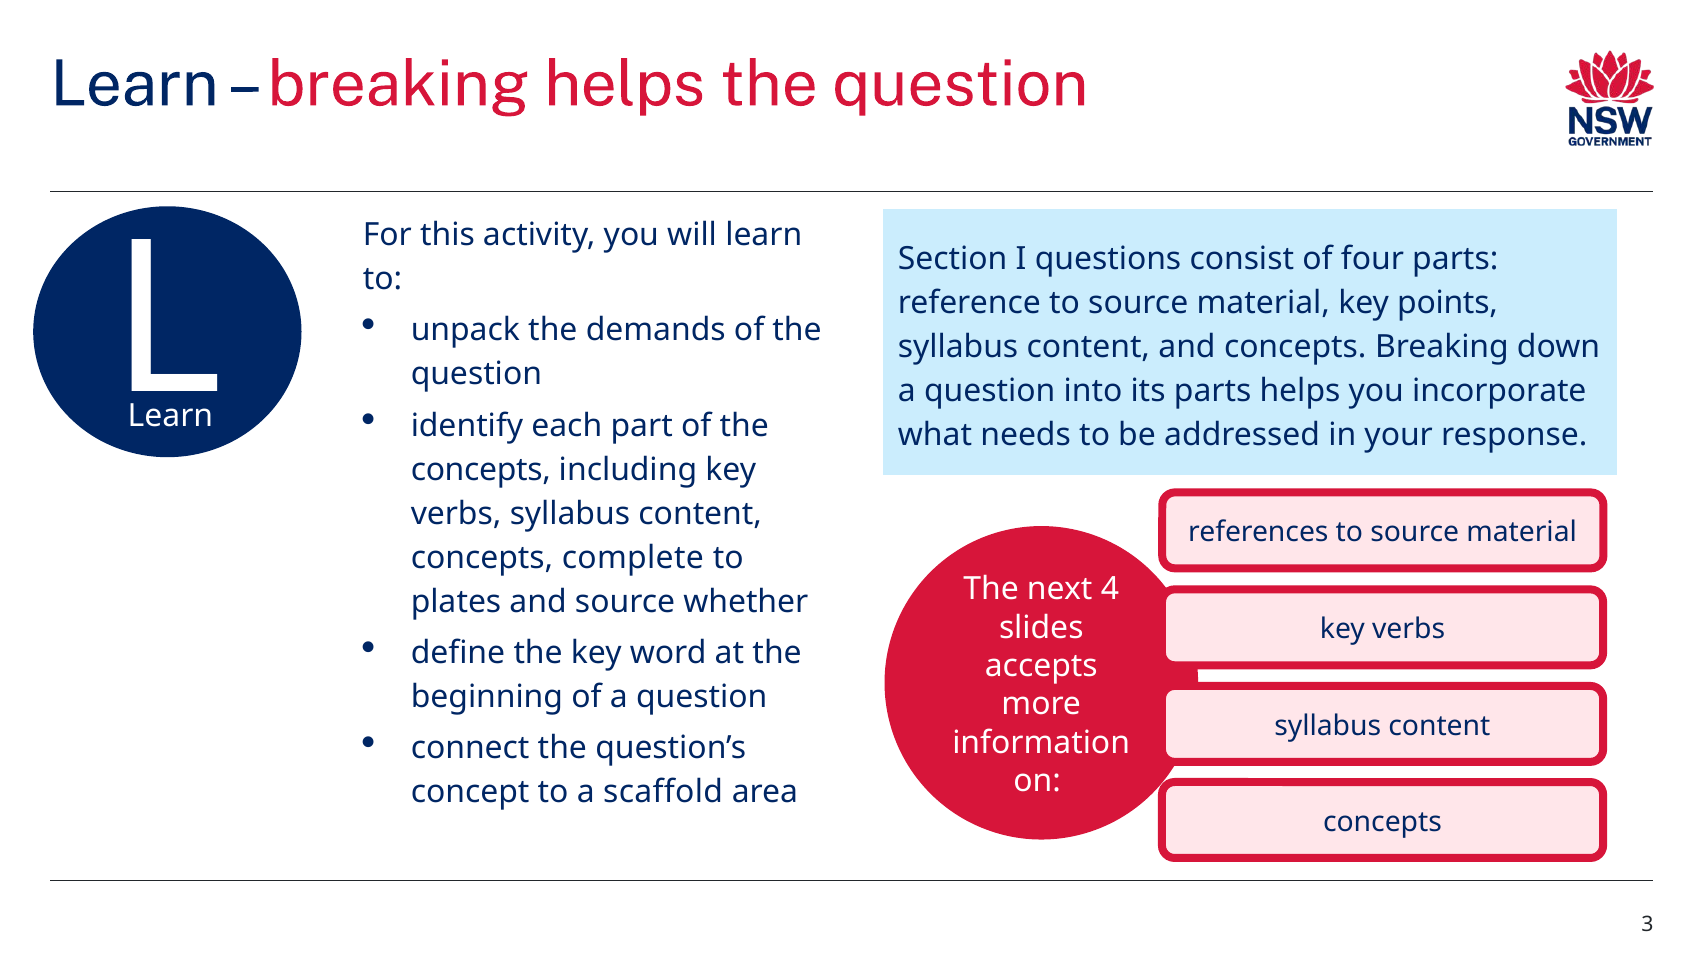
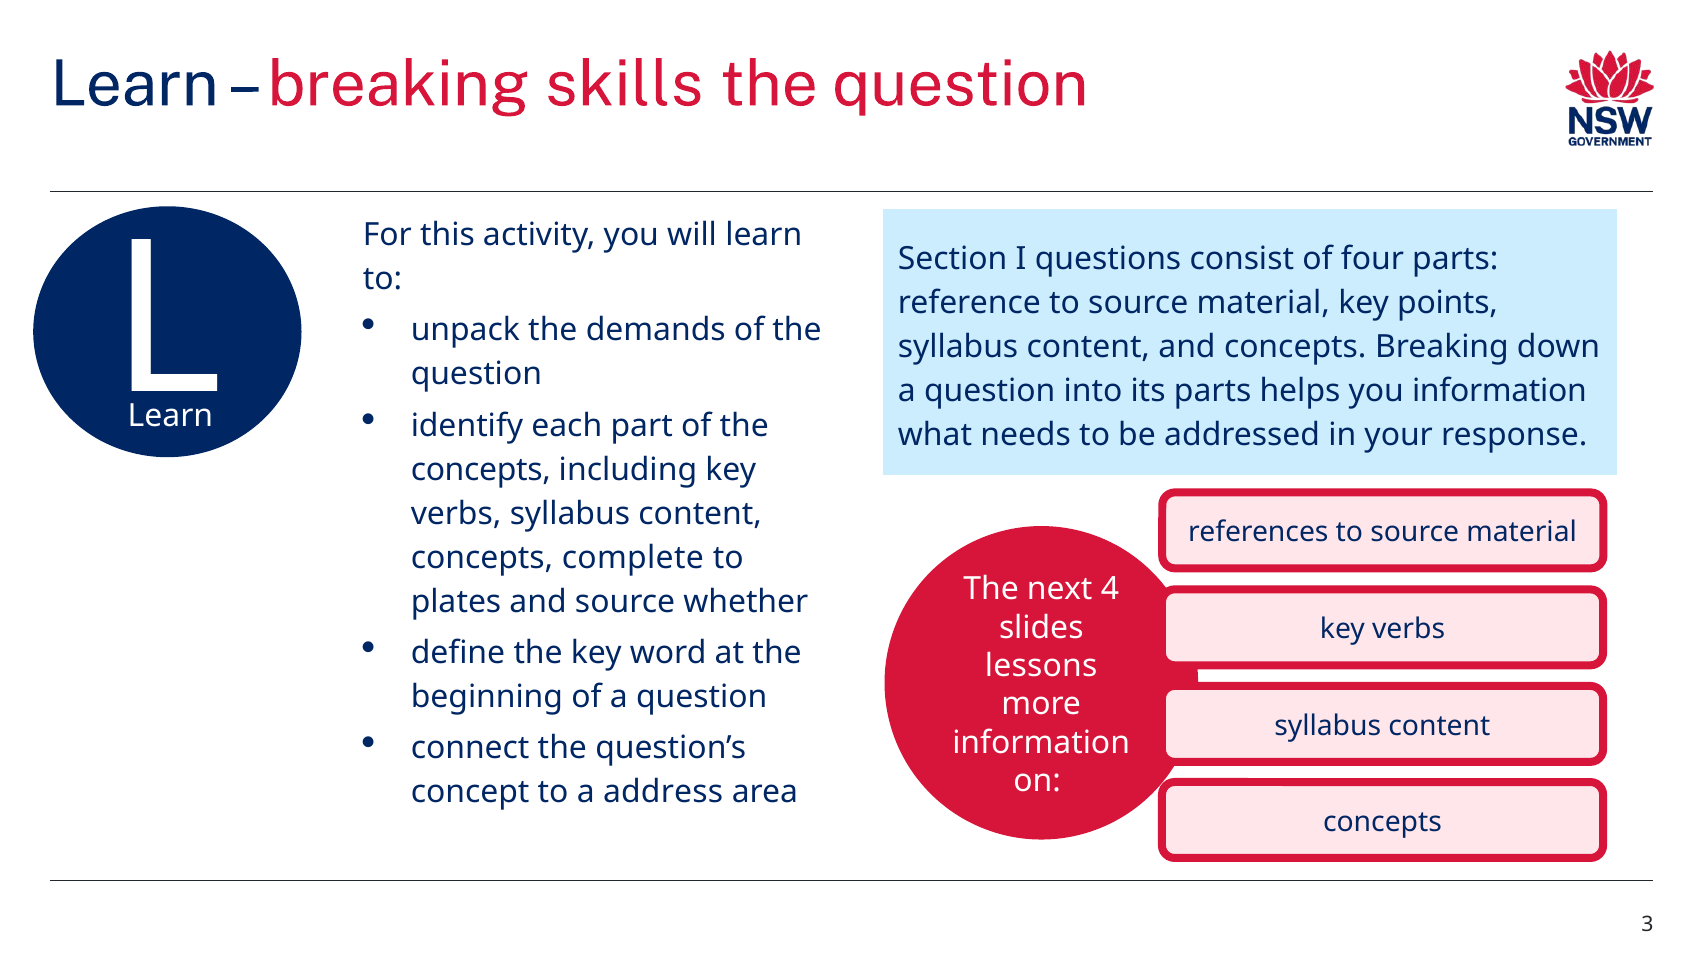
breaking helps: helps -> skills
you incorporate: incorporate -> information
accepts: accepts -> lessons
scaffold: scaffold -> address
